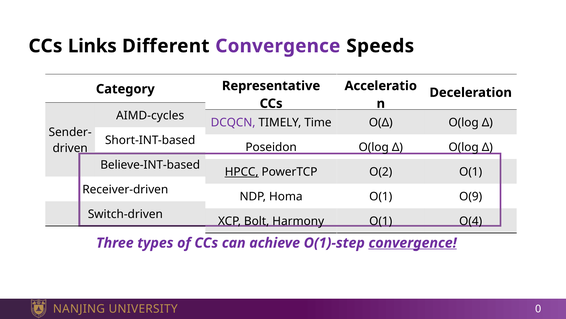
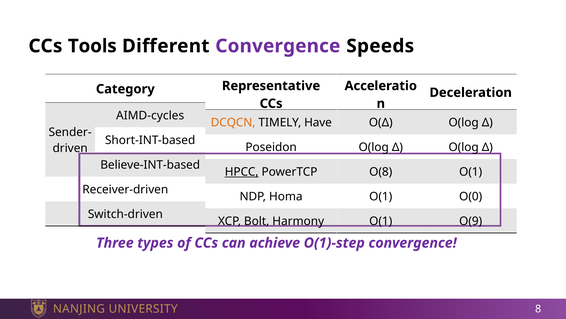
Links: Links -> Tools
DCQCN colour: purple -> orange
Time: Time -> Have
O(2: O(2 -> O(8
O(9: O(9 -> O(0
O(4: O(4 -> O(9
convergence at (413, 242) underline: present -> none
0: 0 -> 8
